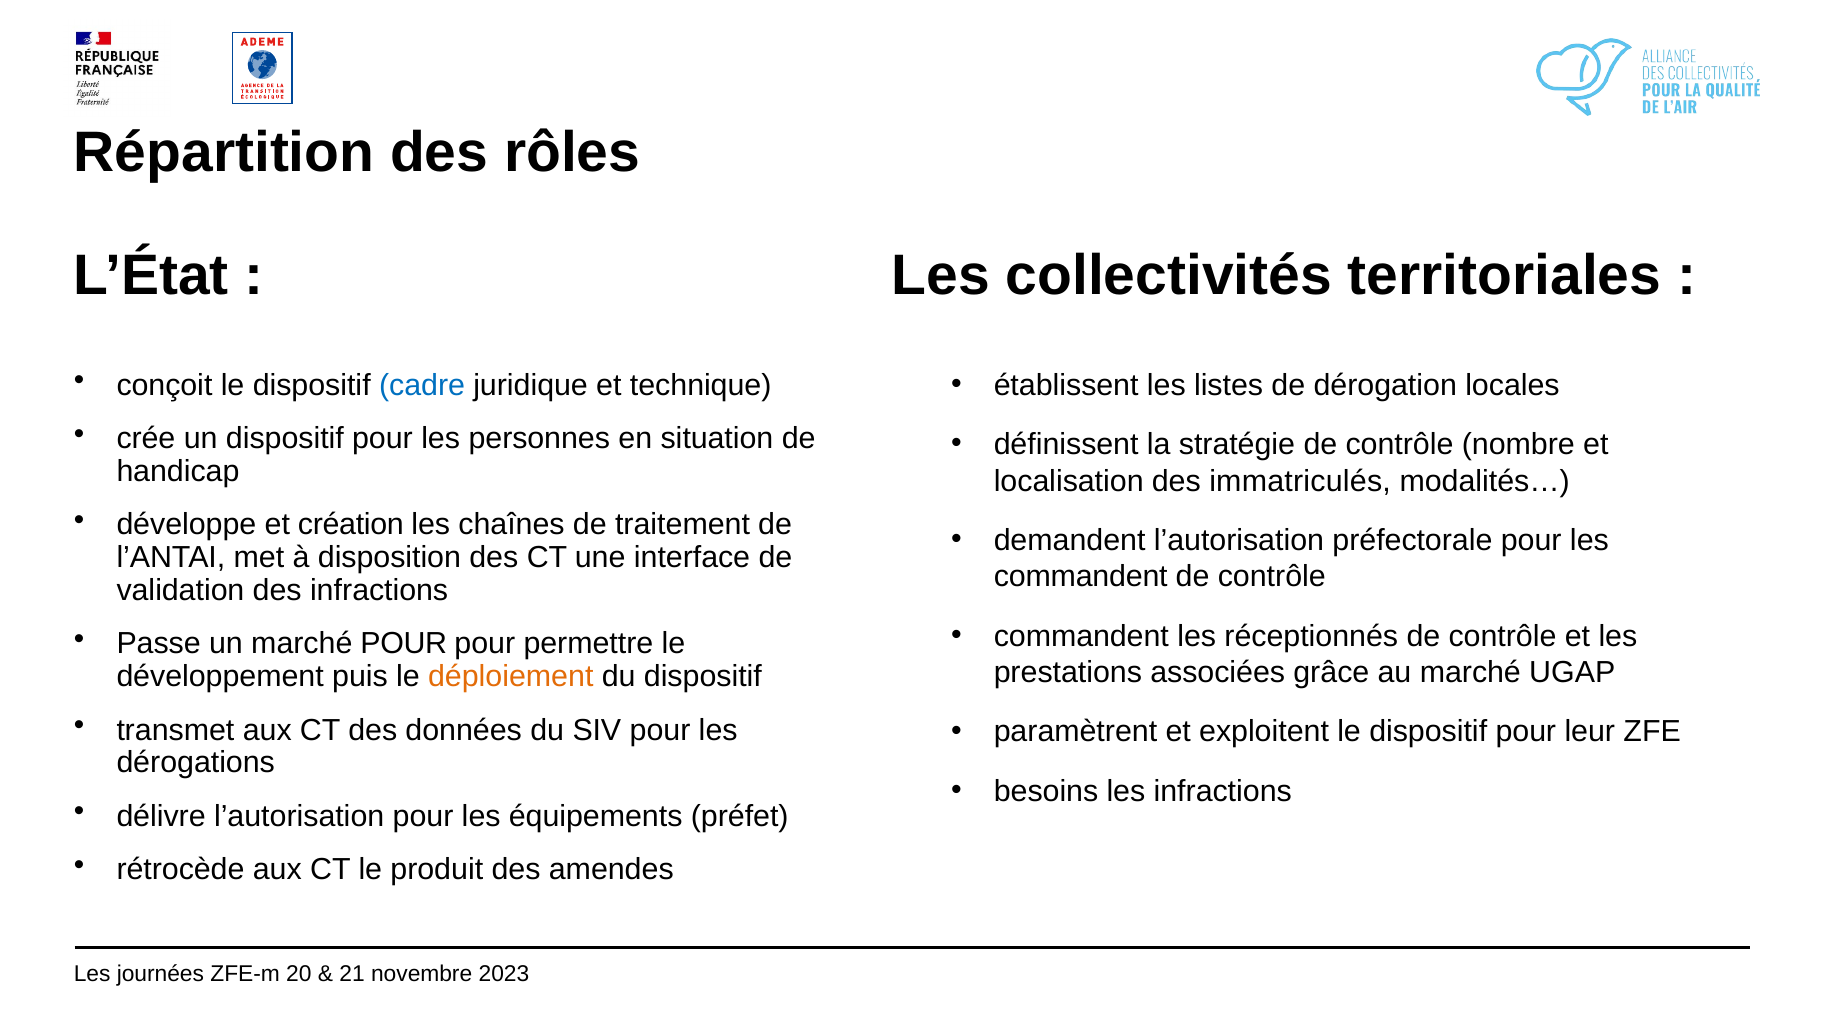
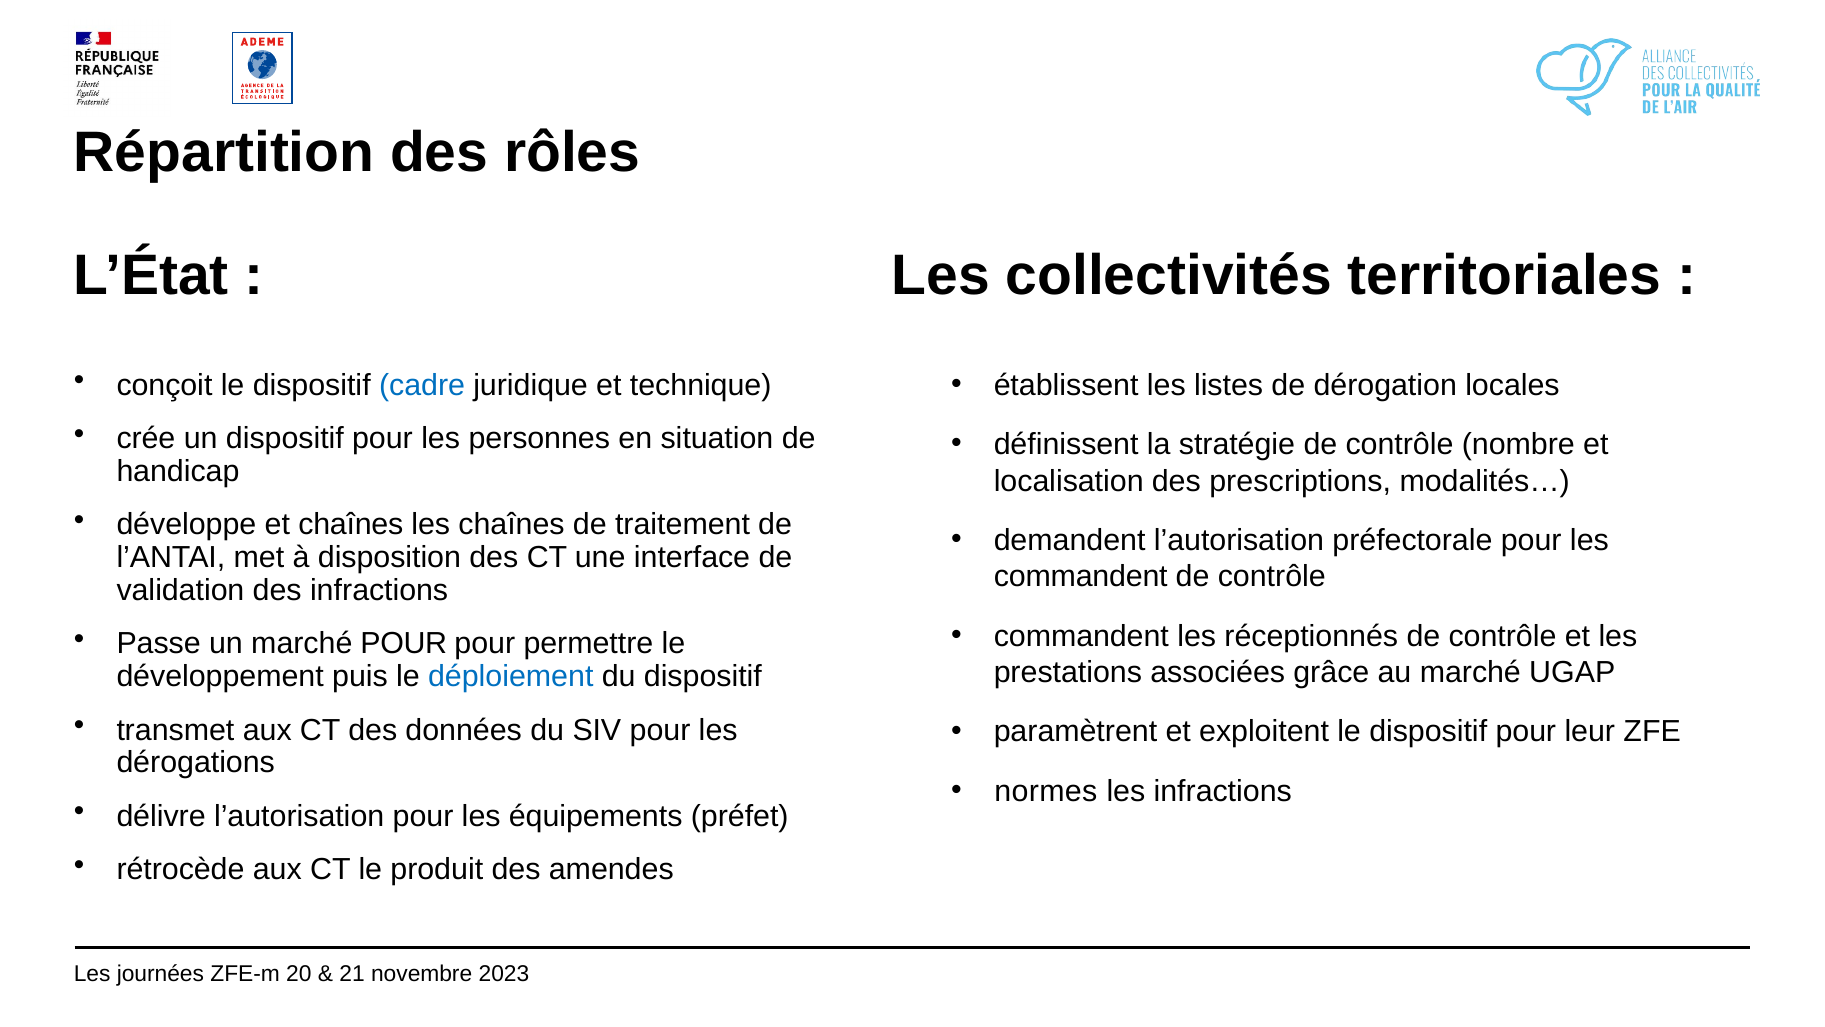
immatriculés: immatriculés -> prescriptions
et création: création -> chaînes
déploiement colour: orange -> blue
besoins: besoins -> normes
